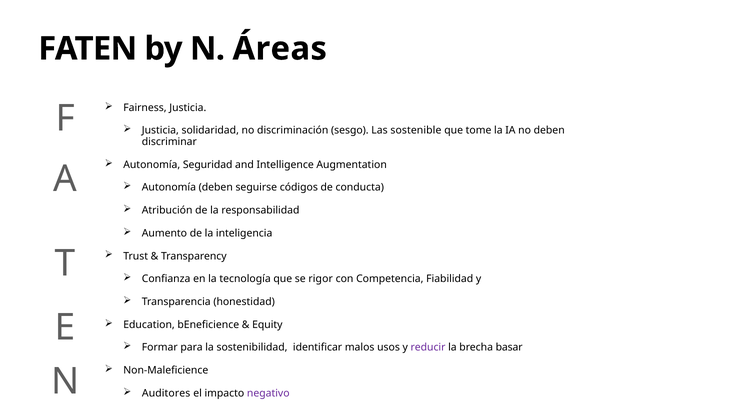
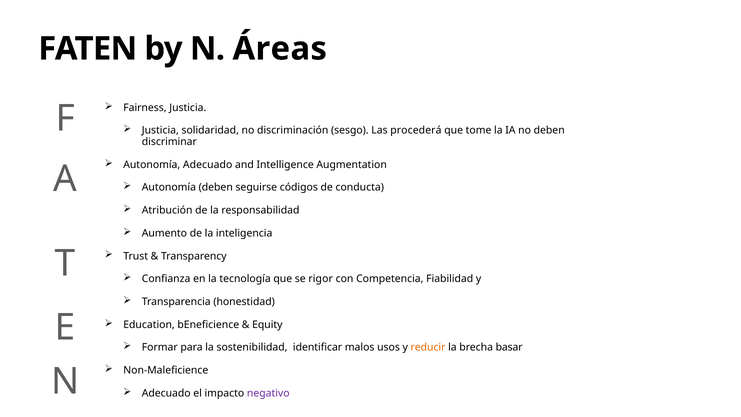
sostenible: sostenible -> procederá
Autonomía Seguridad: Seguridad -> Adecuado
reducir colour: purple -> orange
Auditores at (166, 393): Auditores -> Adecuado
